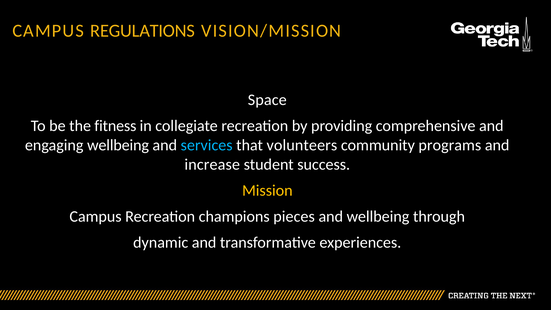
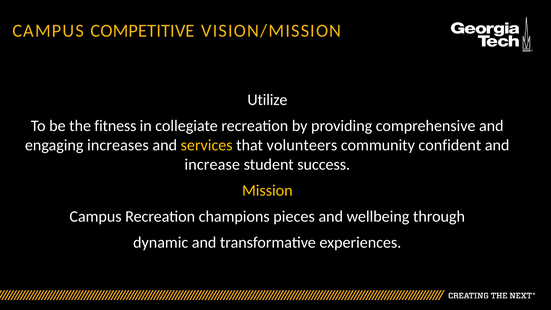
REGULATIONS: REGULATIONS -> COMPETITIVE
Space: Space -> Utilize
engaging wellbeing: wellbeing -> increases
services colour: light blue -> yellow
programs: programs -> confident
